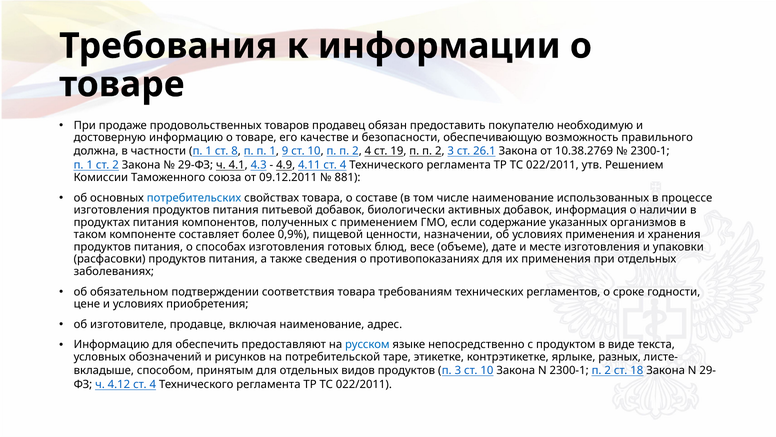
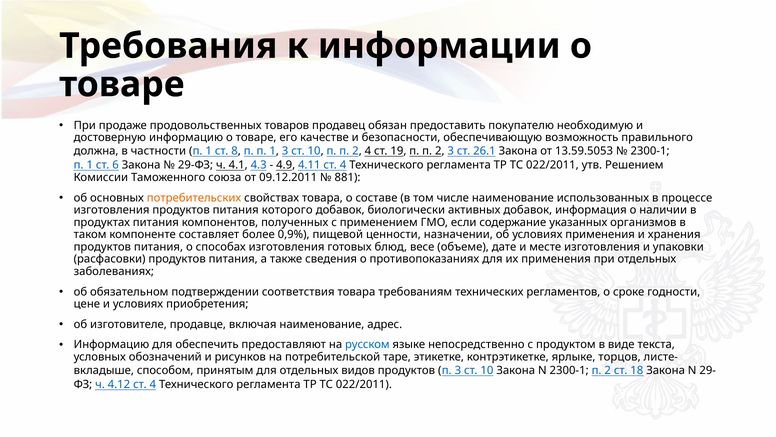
1 9: 9 -> 3
10.38.2769: 10.38.2769 -> 13.59.5053
ст 2: 2 -> 6
потребительских colour: blue -> orange
питьевой: питьевой -> которого
разных: разных -> торцов
